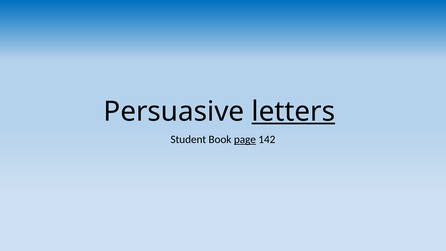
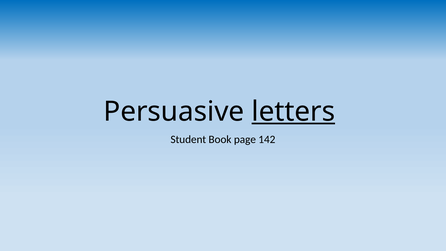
page underline: present -> none
